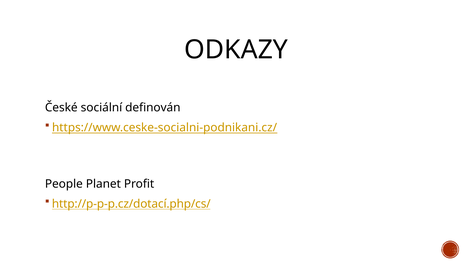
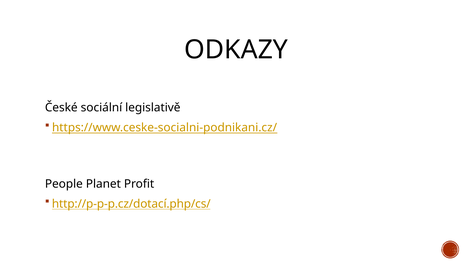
definován: definován -> legislativě
